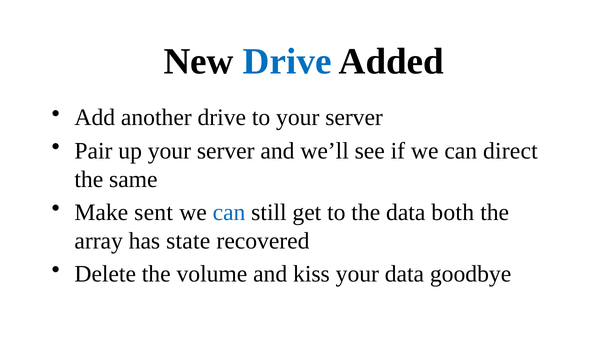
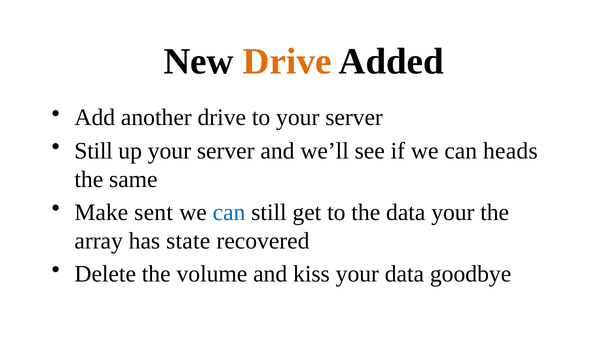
Drive at (287, 61) colour: blue -> orange
Pair at (93, 151): Pair -> Still
direct: direct -> heads
data both: both -> your
